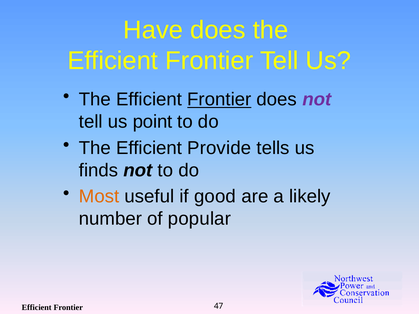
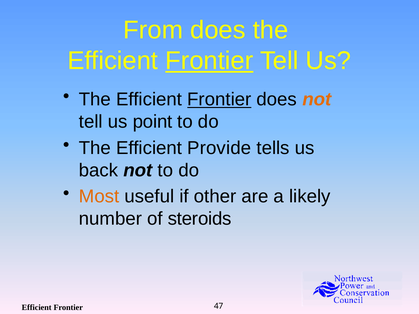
Have: Have -> From
Frontier at (209, 61) underline: none -> present
not at (317, 100) colour: purple -> orange
finds: finds -> back
good: good -> other
popular: popular -> steroids
